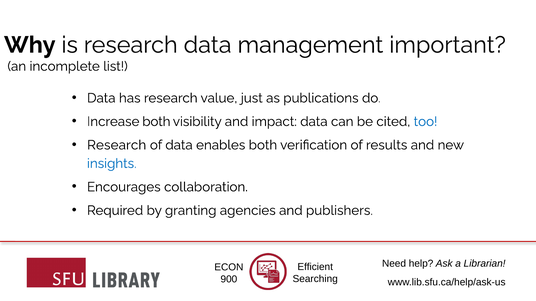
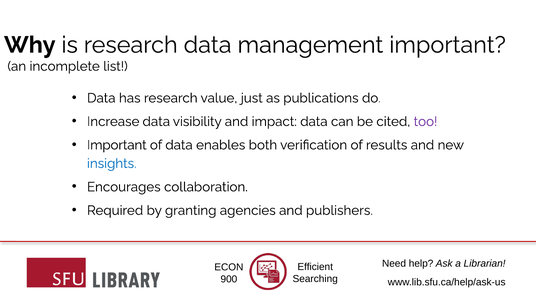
Increase both: both -> data
too colour: blue -> purple
Research at (117, 145): Research -> Important
